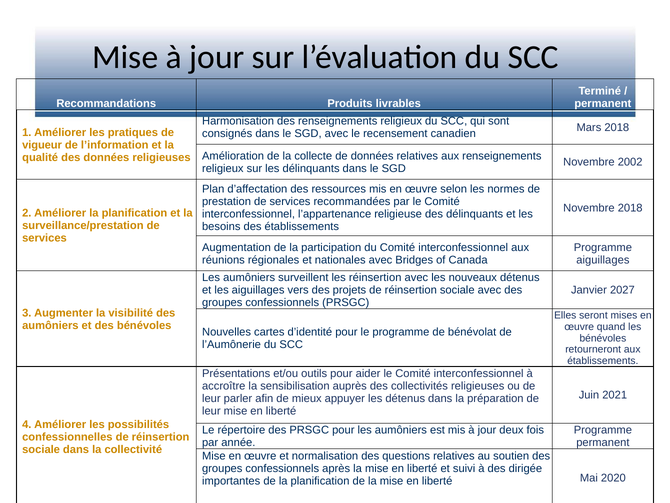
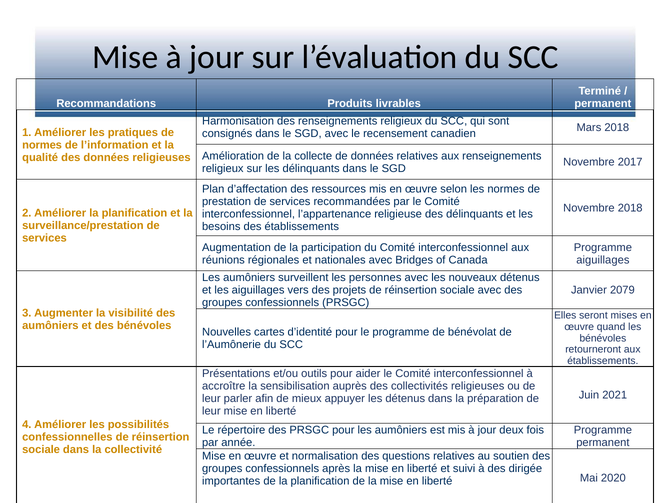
vigueur at (42, 145): vigueur -> normes
2002: 2002 -> 2017
les réinsertion: réinsertion -> personnes
2027: 2027 -> 2079
